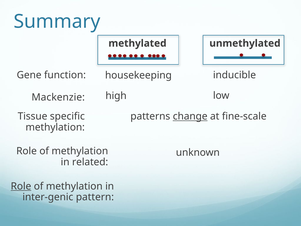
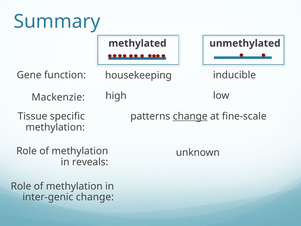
related: related -> reveals
Role at (21, 186) underline: present -> none
inter-genic pattern: pattern -> change
